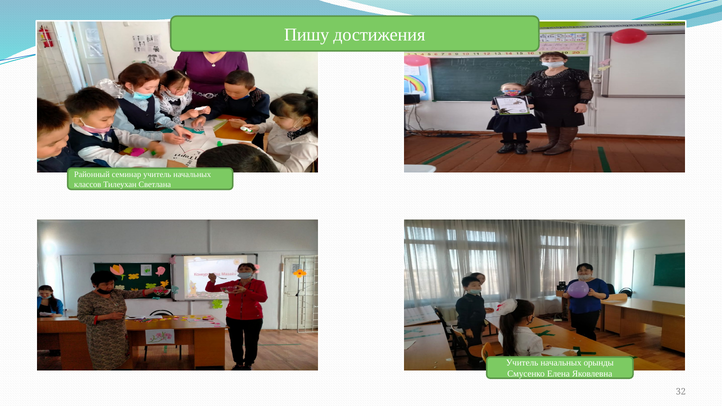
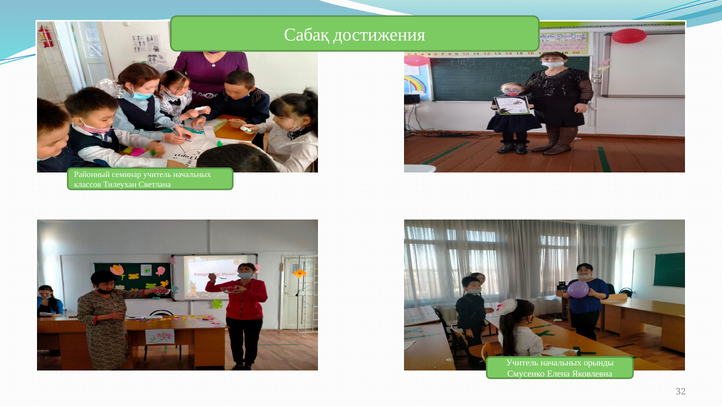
Пишу: Пишу -> Сабақ
